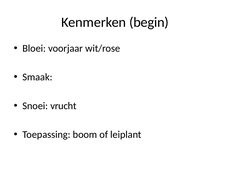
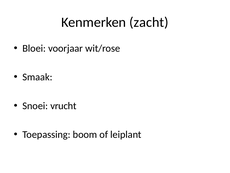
begin: begin -> zacht
